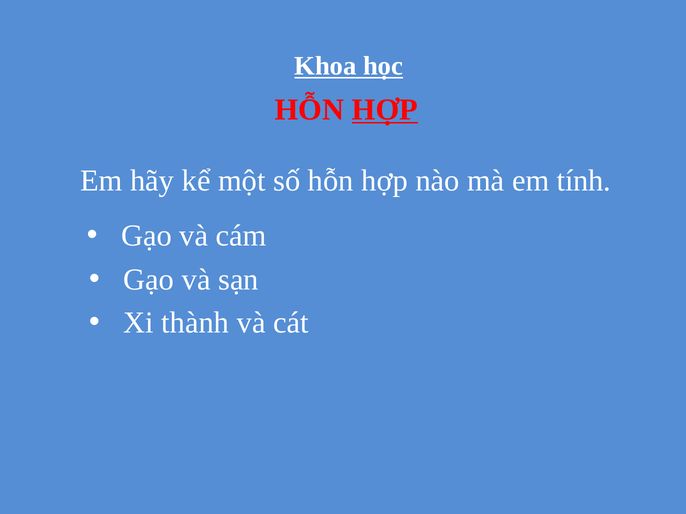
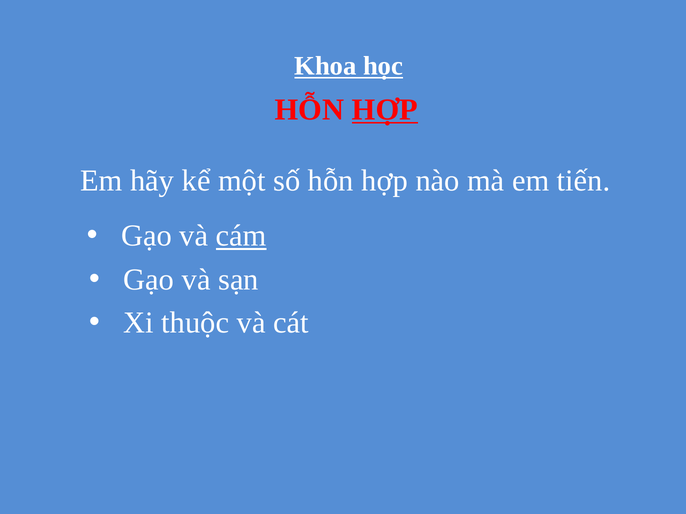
tính: tính -> tiến
cám underline: none -> present
thành: thành -> thuộc
